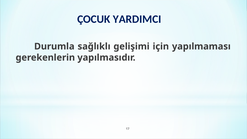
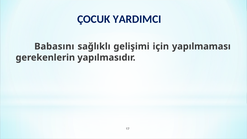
Durumla: Durumla -> Babasını
